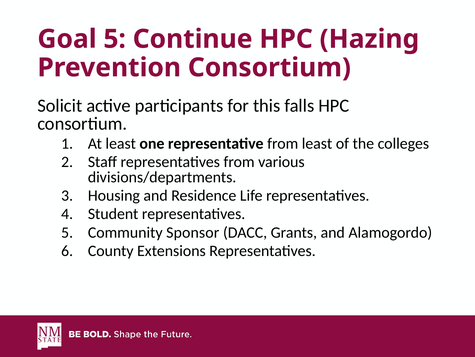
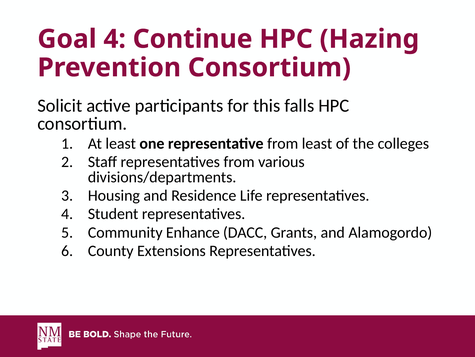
Goal 5: 5 -> 4
Sponsor: Sponsor -> Enhance
